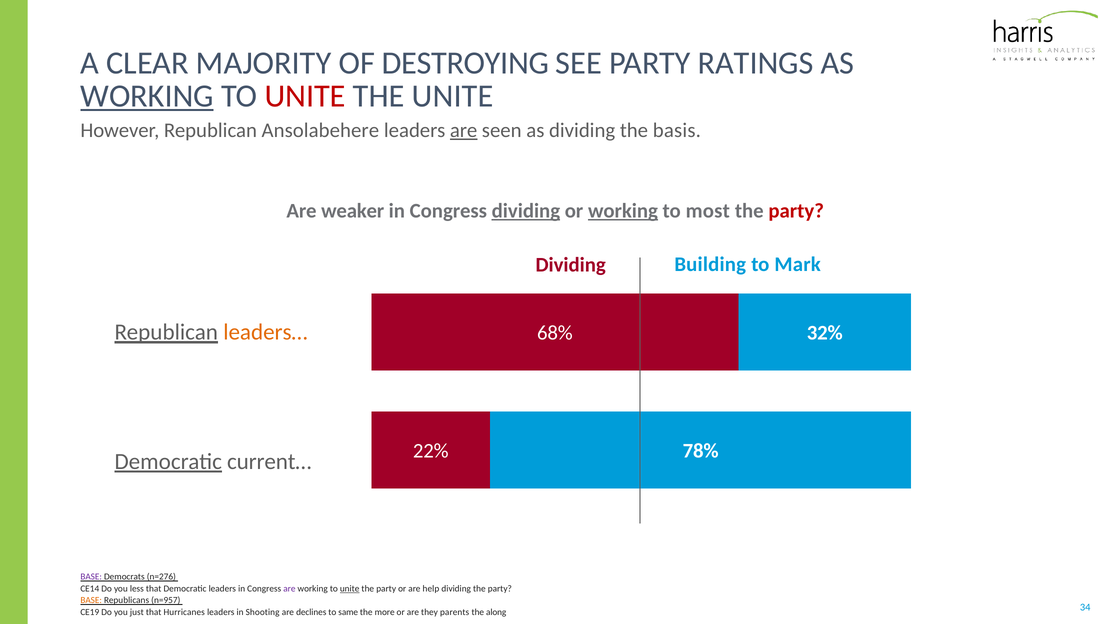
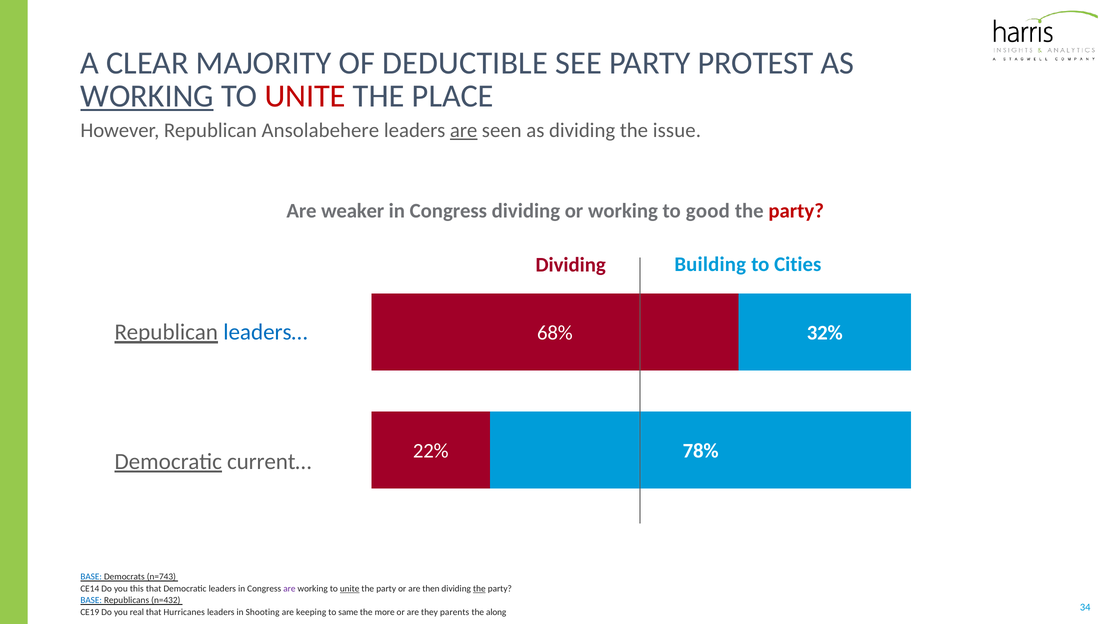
DESTROYING: DESTROYING -> DEDUCTIBLE
RATINGS: RATINGS -> PROTEST
THE UNITE: UNITE -> PLACE
basis: basis -> issue
dividing at (526, 211) underline: present -> none
working at (623, 211) underline: present -> none
most: most -> good
Mark: Mark -> Cities
leaders… colour: orange -> blue
BASE at (91, 577) colour: purple -> blue
n=276: n=276 -> n=743
less: less -> this
help: help -> then
the at (479, 588) underline: none -> present
BASE at (91, 600) colour: orange -> blue
n=957: n=957 -> n=432
just: just -> real
declines: declines -> keeping
